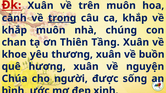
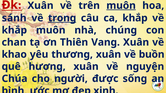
muôn at (121, 6) underline: none -> present
cành: cành -> sánh
Tầng: Tầng -> Vang
khoe: khoe -> khao
